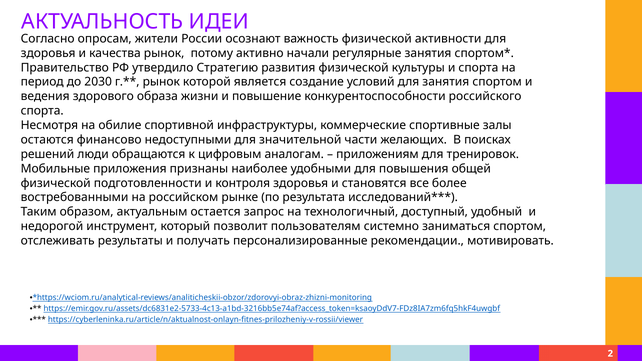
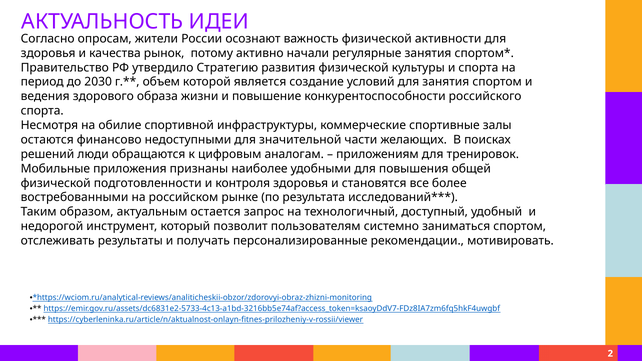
рынок at (161, 82): рынок -> объем
